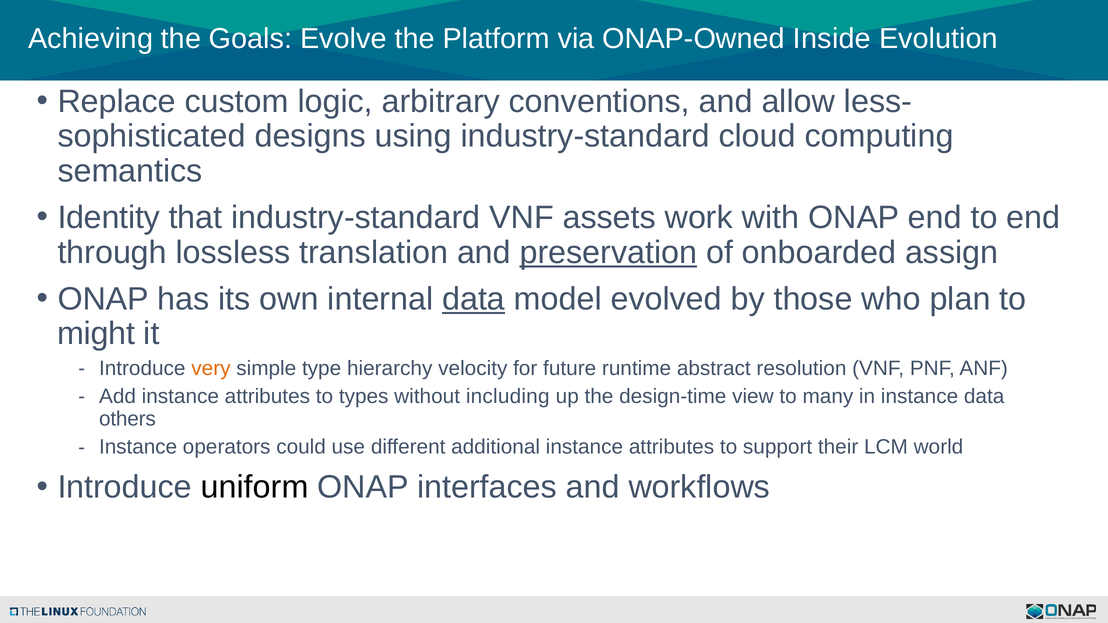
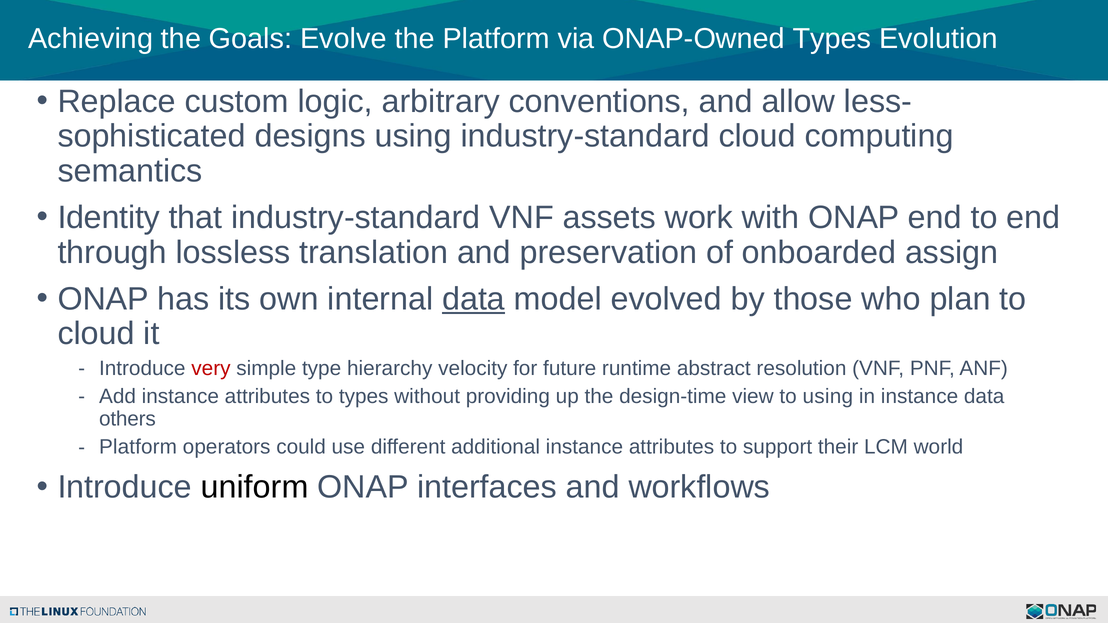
ONAP-Owned Inside: Inside -> Types
preservation underline: present -> none
might at (96, 334): might -> cloud
very colour: orange -> red
including: including -> providing
to many: many -> using
Instance at (138, 447): Instance -> Platform
